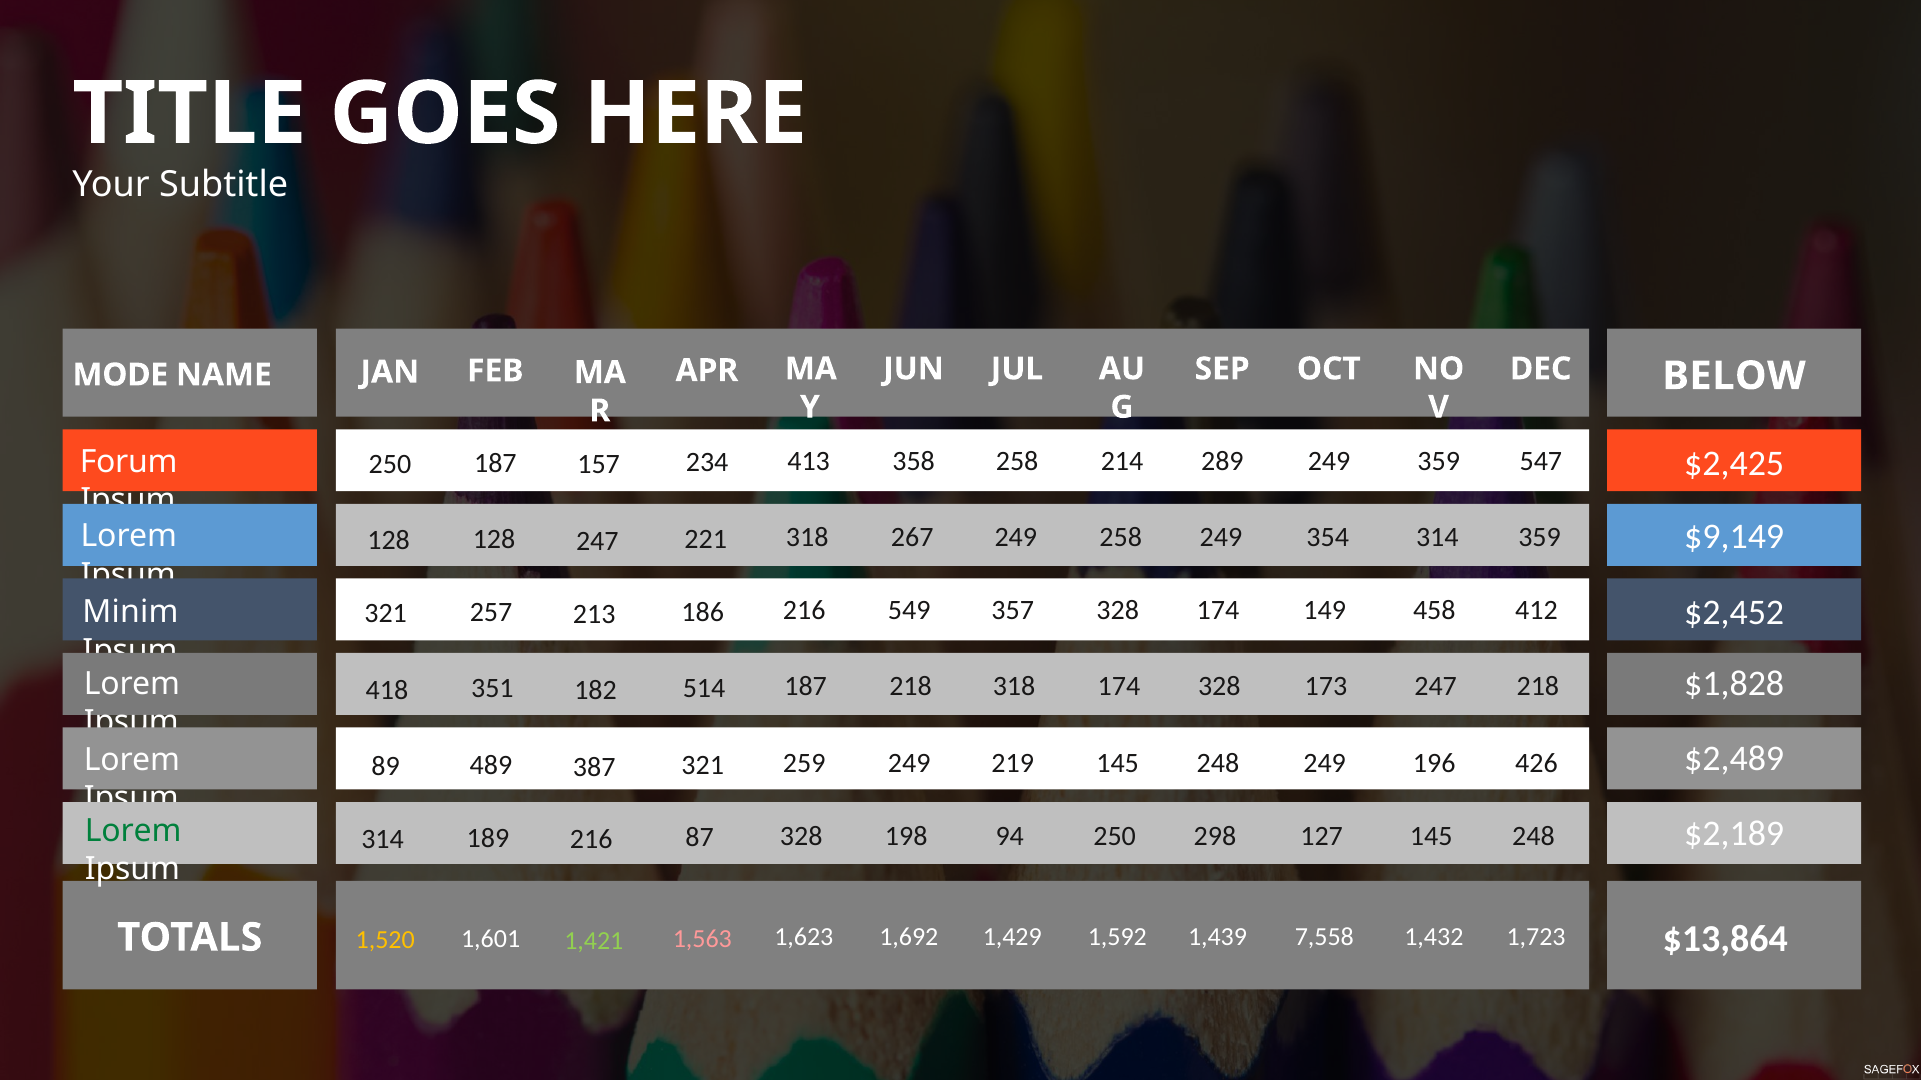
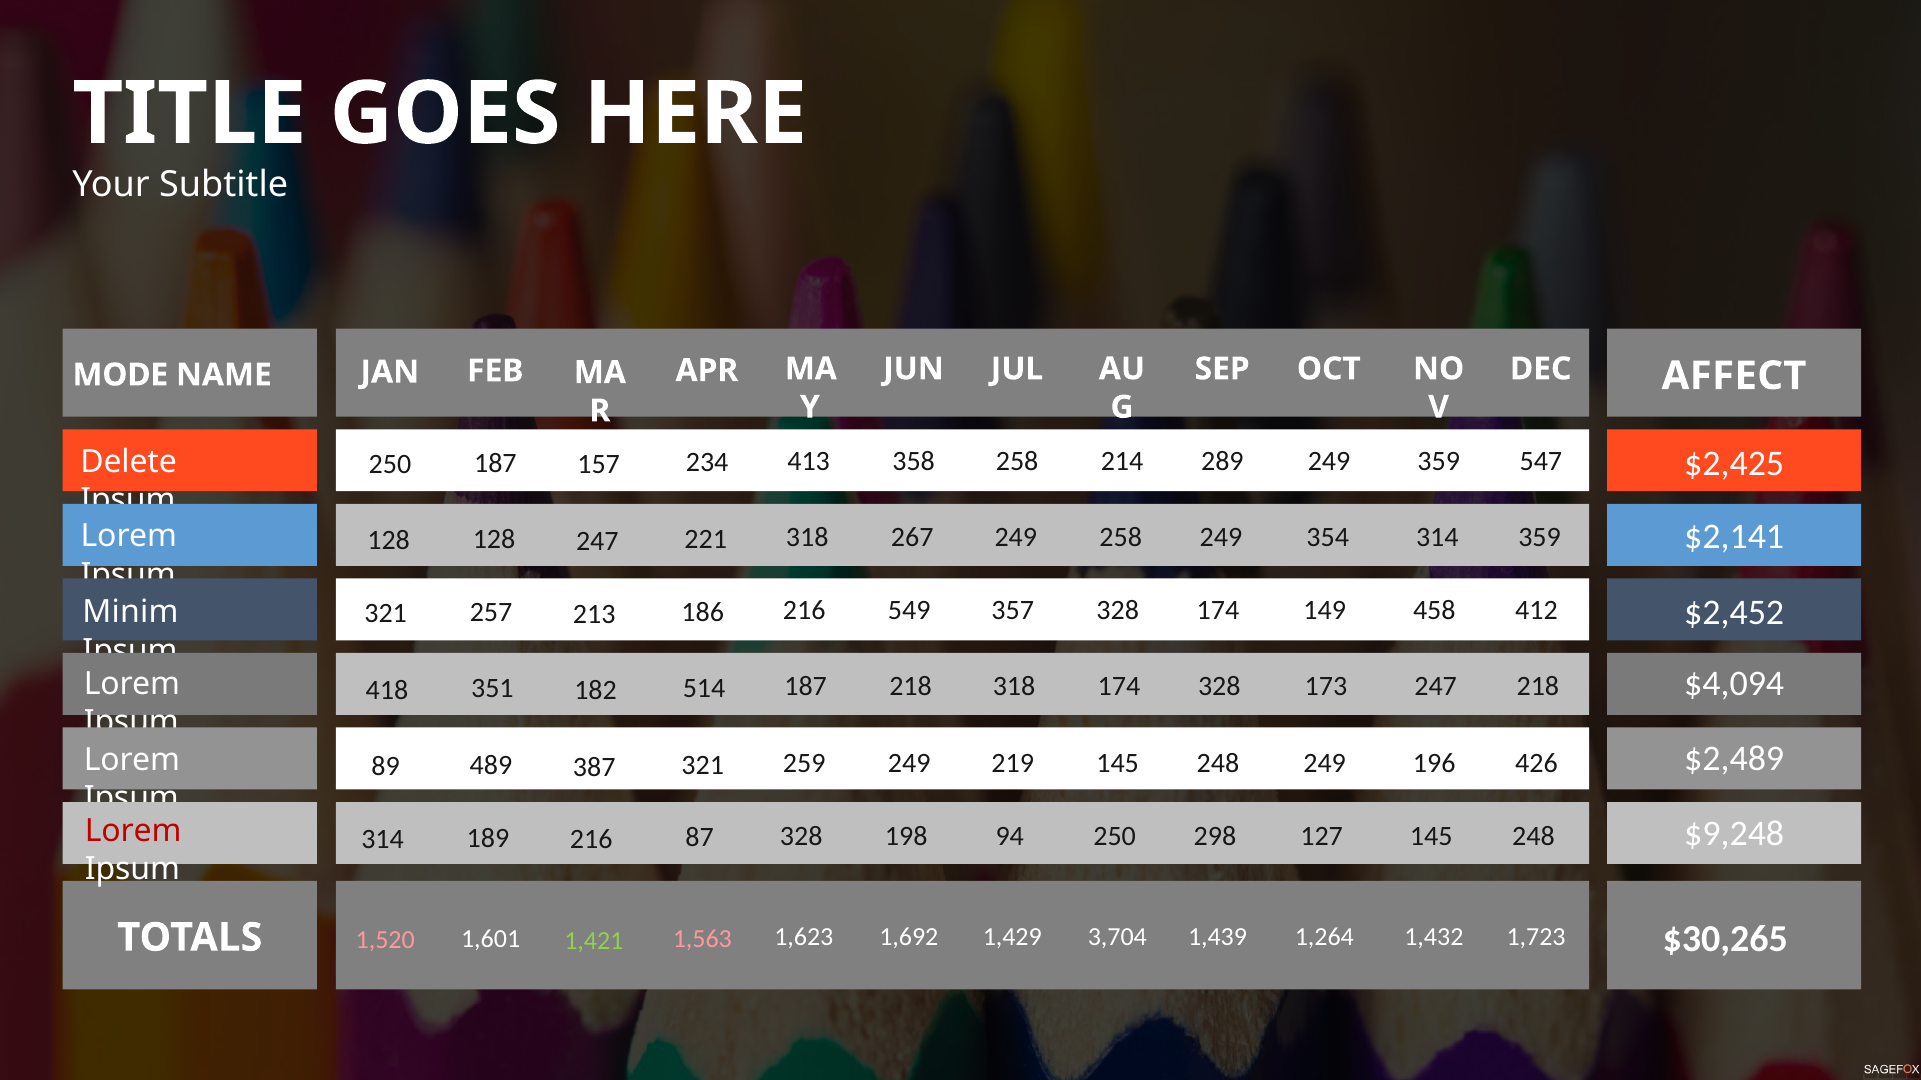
BELOW: BELOW -> AFFECT
Forum: Forum -> Delete
$9,149: $9,149 -> $2,141
$1,828: $1,828 -> $4,094
$2,189: $2,189 -> $9,248
Lorem at (133, 831) colour: green -> red
$13,864: $13,864 -> $30,265
1,592: 1,592 -> 3,704
7,558: 7,558 -> 1,264
1,520 colour: yellow -> pink
